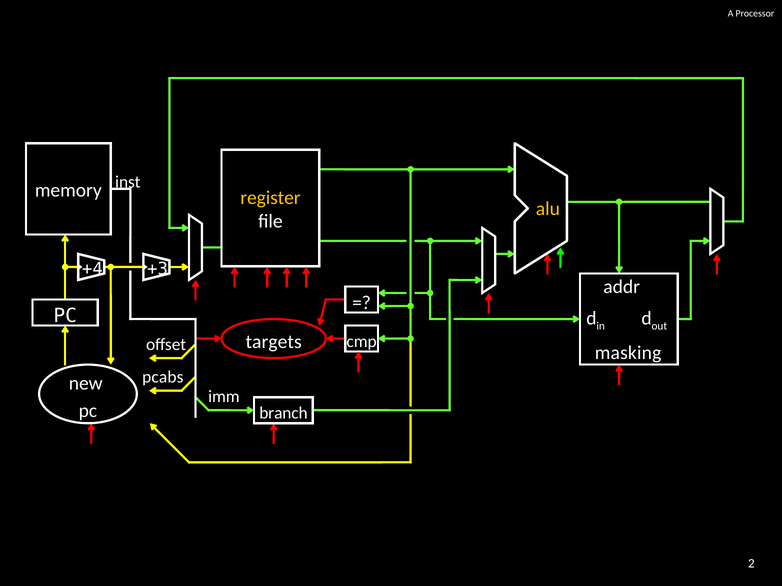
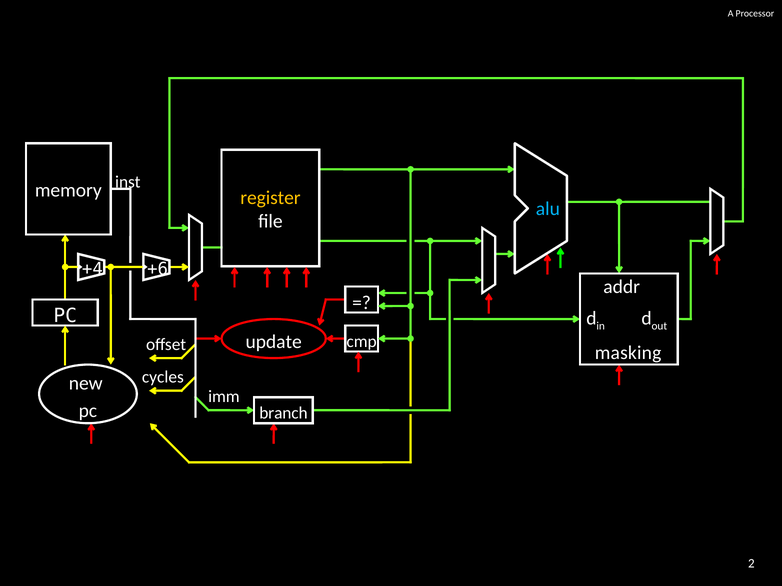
alu colour: yellow -> light blue
+3: +3 -> +6
targets: targets -> update
pcabs: pcabs -> cycles
